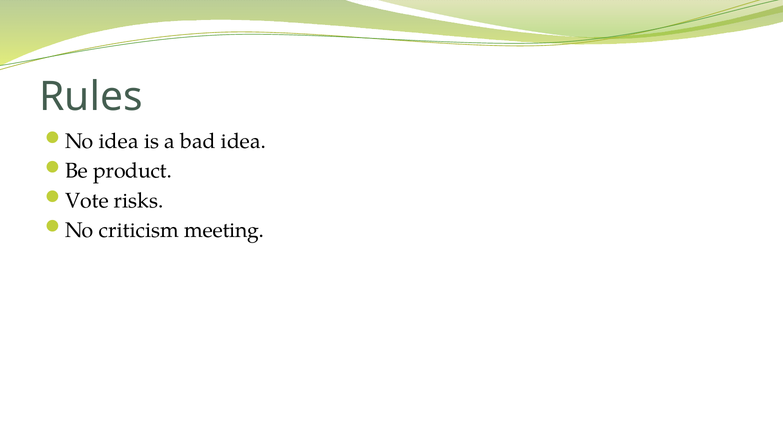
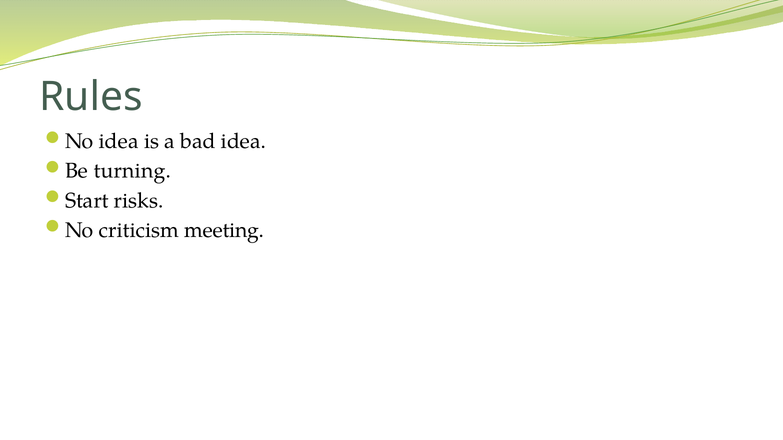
product: product -> turning
Vote: Vote -> Start
